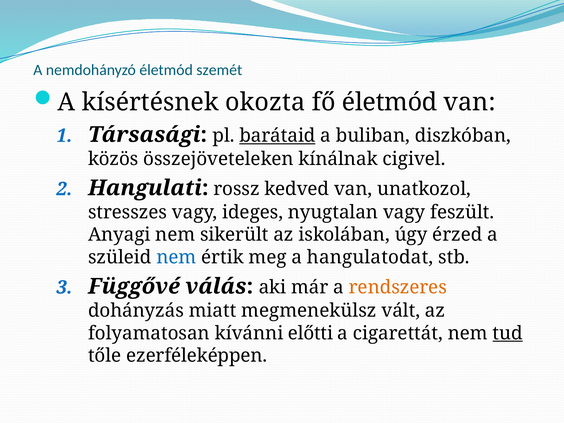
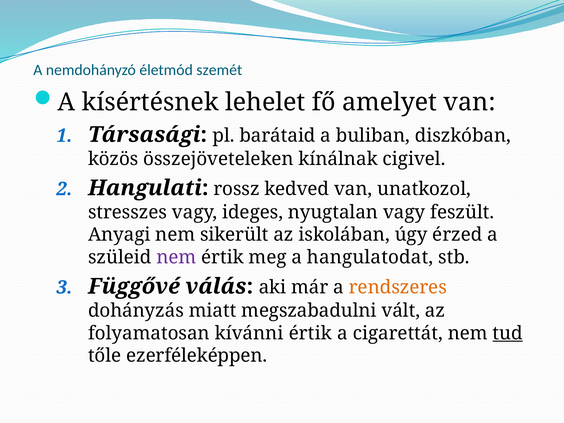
okozta: okozta -> lehelet
fő életmód: életmód -> amelyet
barátaid underline: present -> none
nem at (176, 257) colour: blue -> purple
megmenekülsz: megmenekülsz -> megszabadulni
kívánni előtti: előtti -> értik
